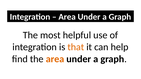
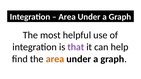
that colour: orange -> purple
